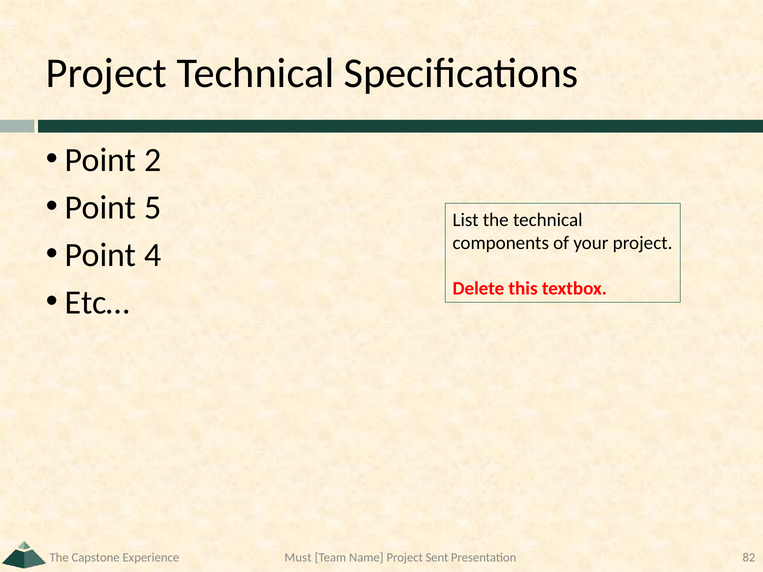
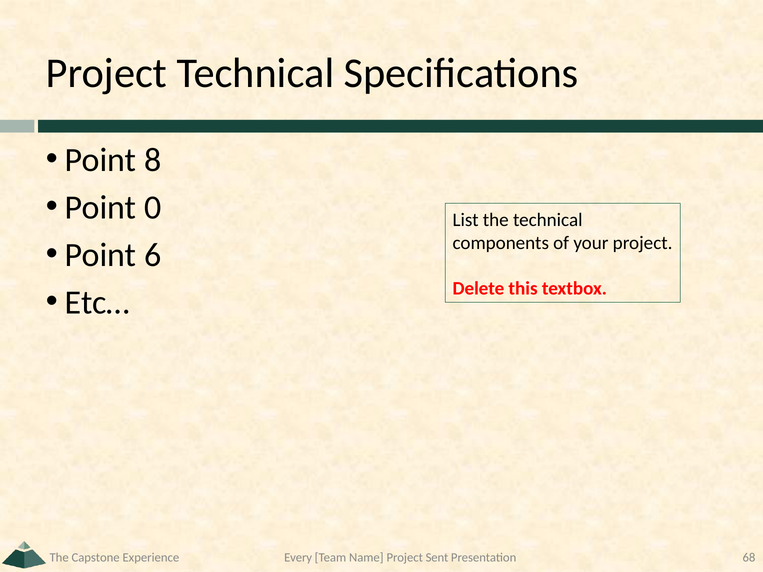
2: 2 -> 8
5: 5 -> 0
4: 4 -> 6
Must: Must -> Every
82: 82 -> 68
